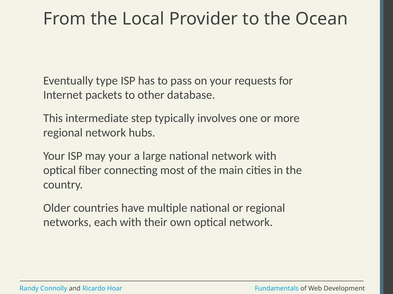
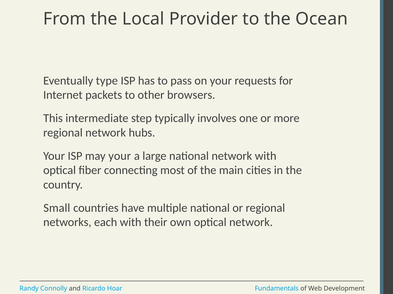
database: database -> browsers
Older: Older -> Small
